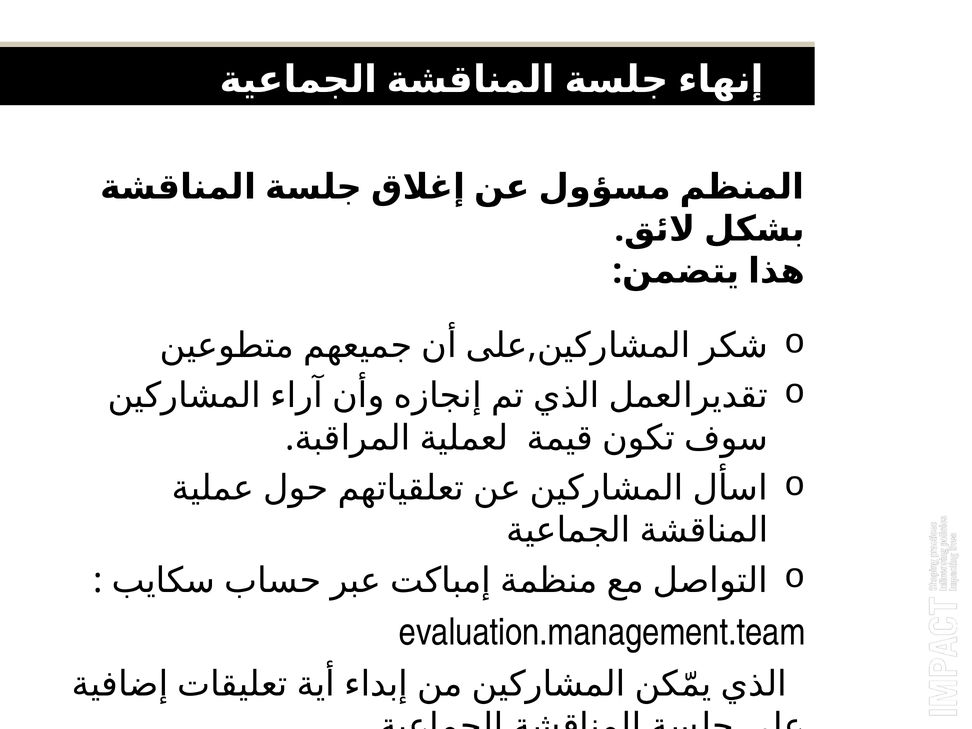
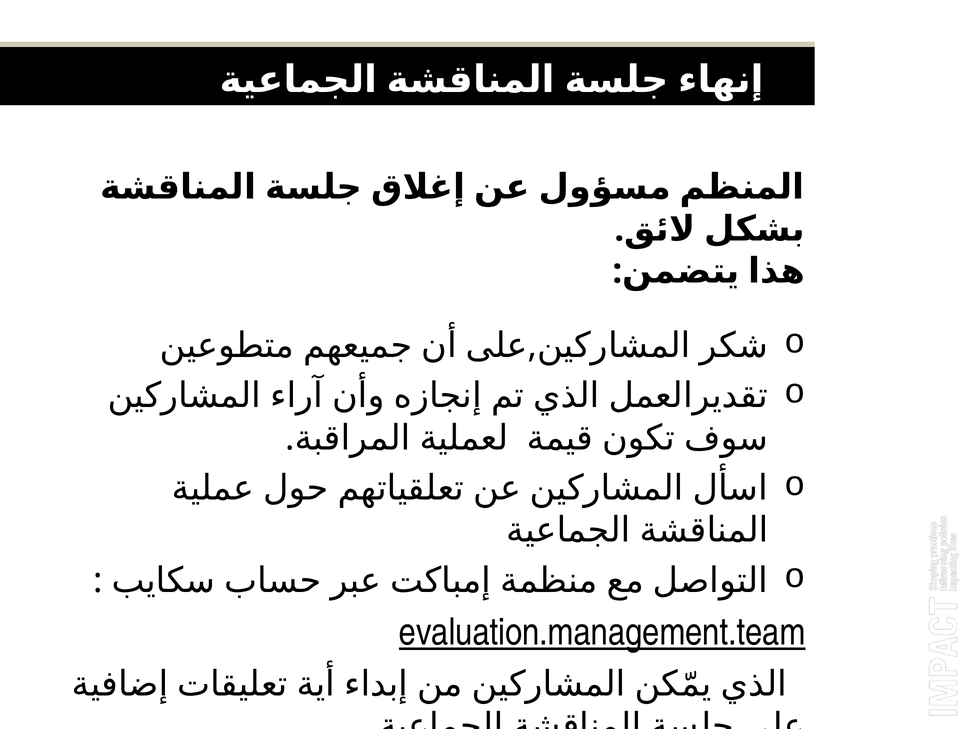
evaluation.management.team underline: none -> present
